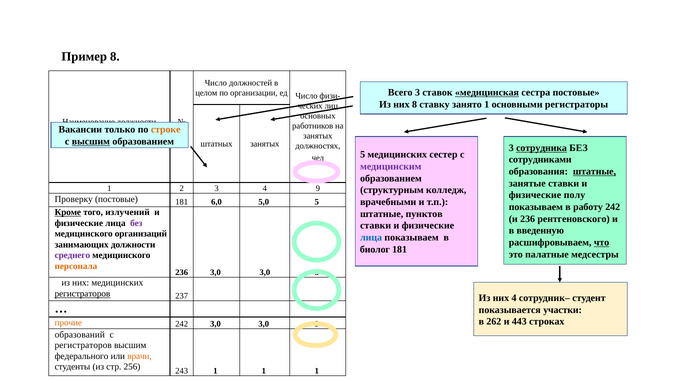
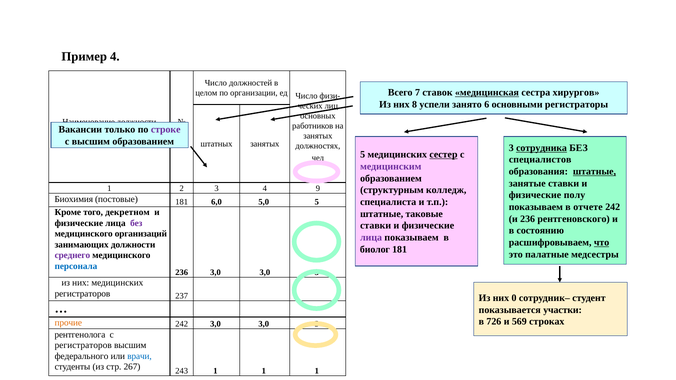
Пример 8: 8 -> 4
Всего 3: 3 -> 7
сестра постовые: постовые -> хирургов
ставку: ставку -> успели
занято 1: 1 -> 6
строке colour: orange -> purple
высшим at (91, 142) underline: present -> none
сестер underline: none -> present
сотрудниками: сотрудниками -> специалистов
Проверку: Проверку -> Биохимия
врачебными: врачебными -> специалиста
работу: работу -> отчете
Кроме underline: present -> none
излучений: излучений -> декретном
пунктов: пунктов -> таковые
введенную: введенную -> состоянию
лица at (371, 238) colour: blue -> purple
персонала colour: orange -> blue
регистраторов at (82, 294) underline: present -> none
них 4: 4 -> 0
262: 262 -> 726
443: 443 -> 569
образований: образований -> рентгенолога
врачи colour: orange -> blue
256: 256 -> 267
